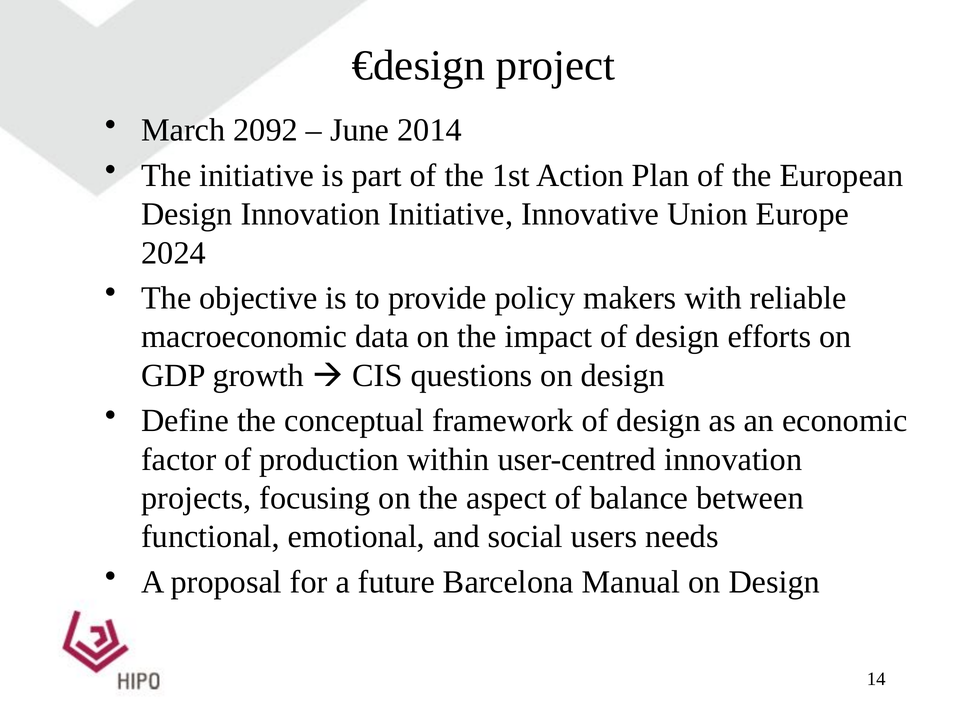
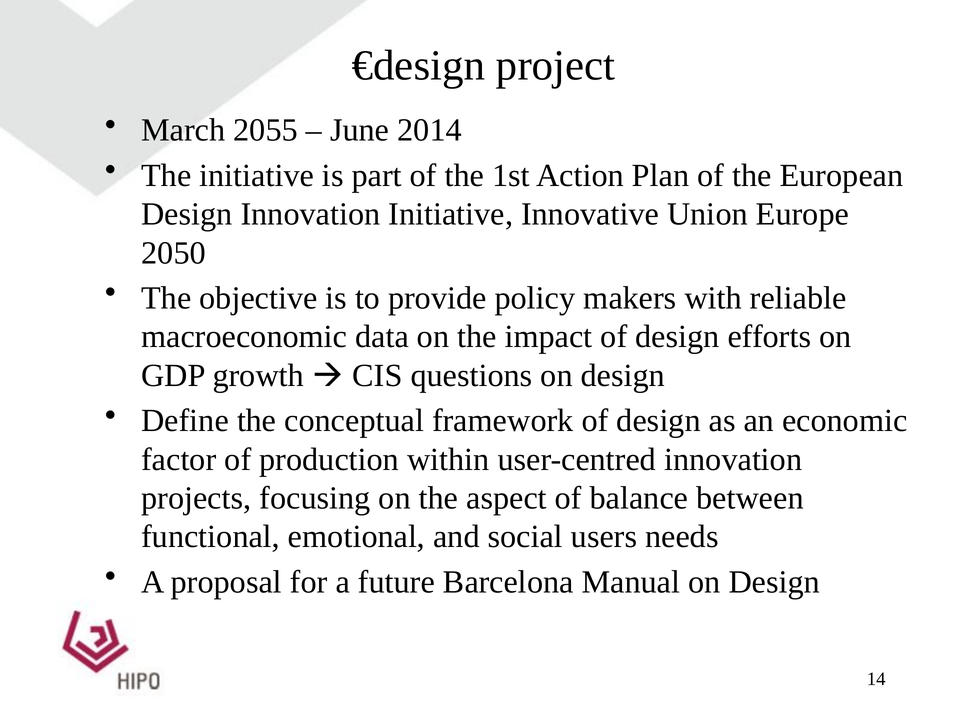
2092: 2092 -> 2055
2024: 2024 -> 2050
